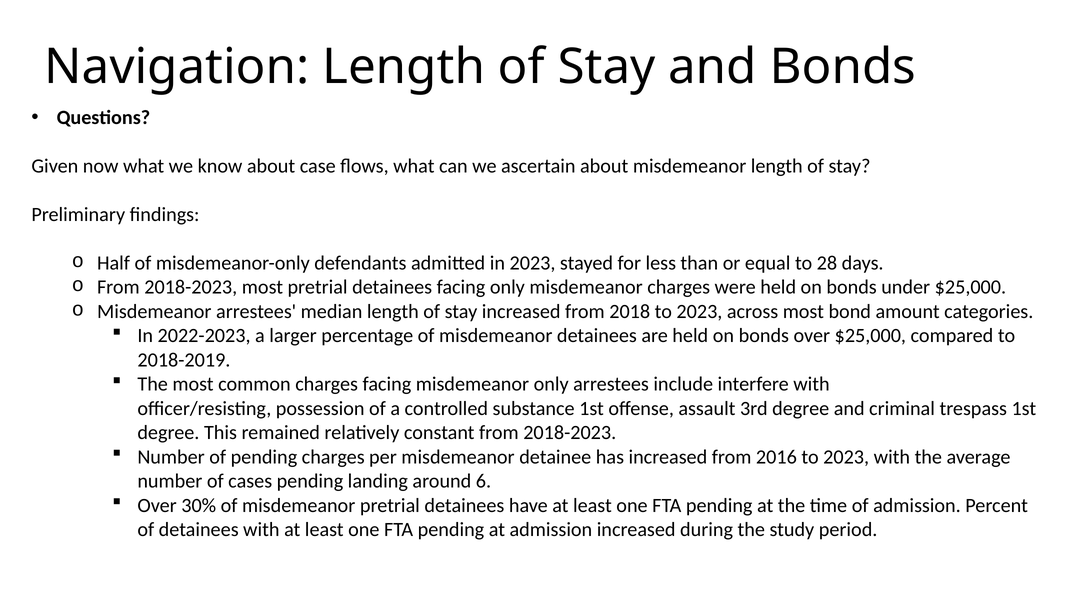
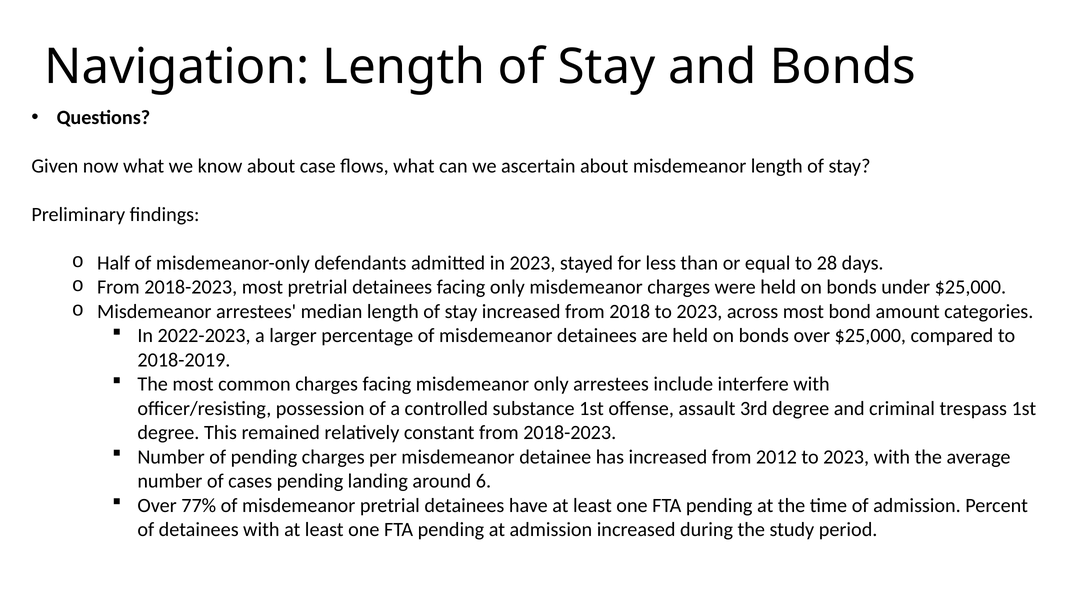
2016: 2016 -> 2012
30%: 30% -> 77%
